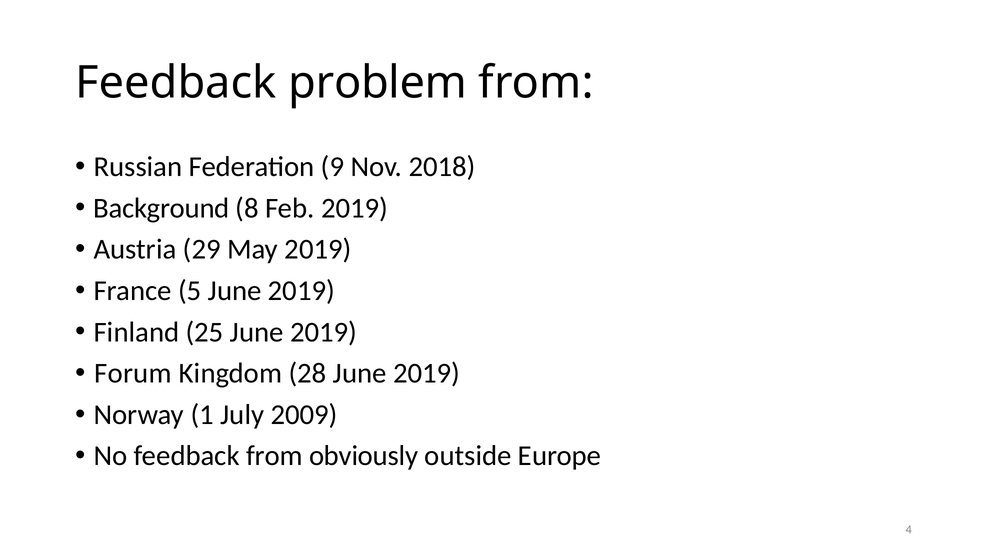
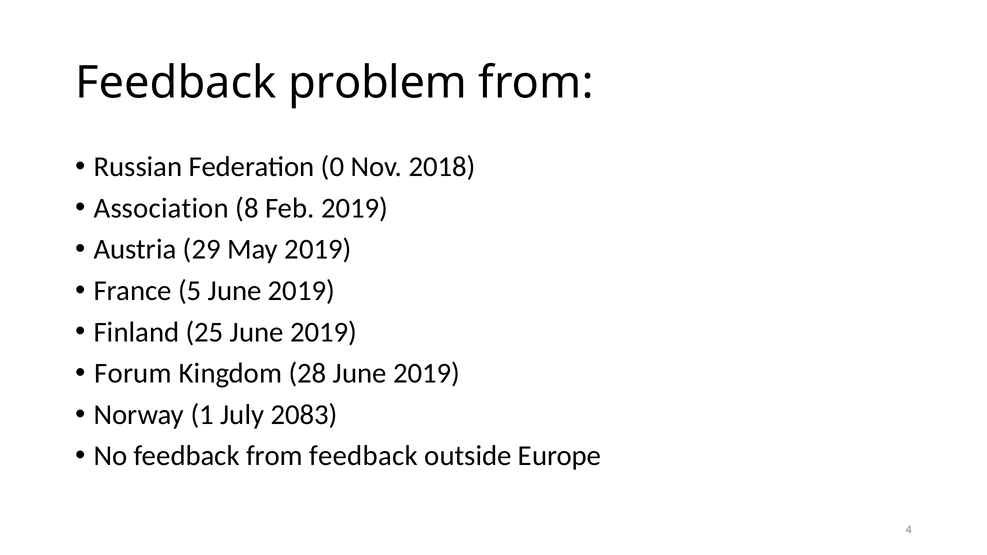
9: 9 -> 0
Background: Background -> Association
2009: 2009 -> 2083
from obviously: obviously -> feedback
